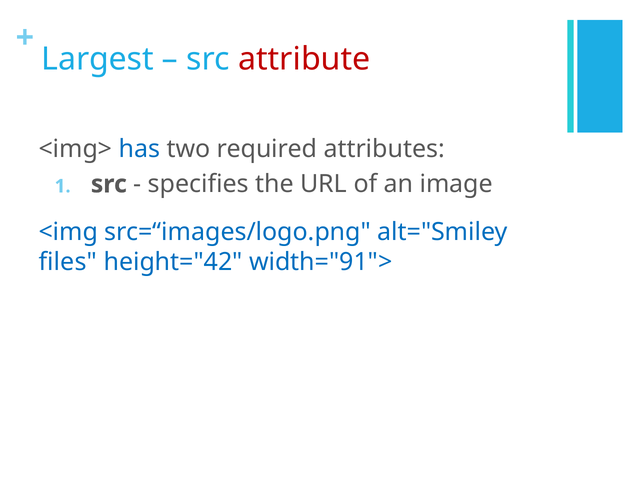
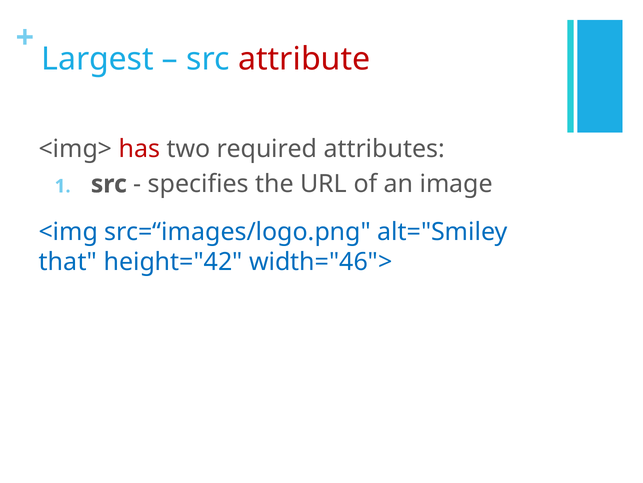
has colour: blue -> red
files: files -> that
width="91">: width="91"> -> width="46">
